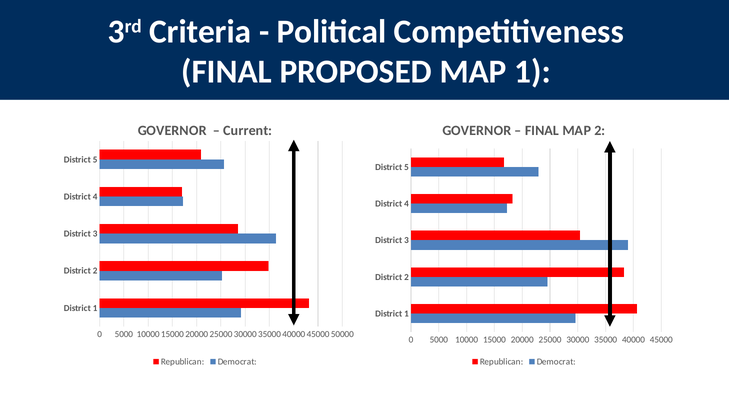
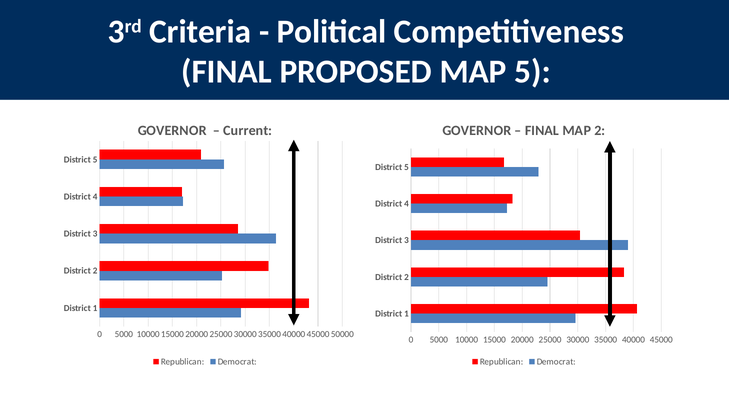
MAP 1: 1 -> 5
